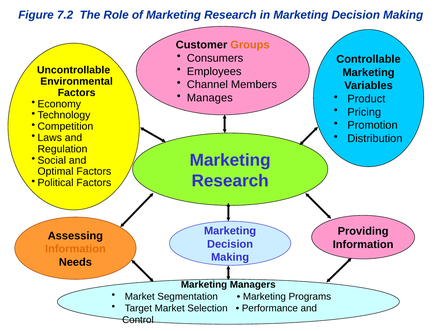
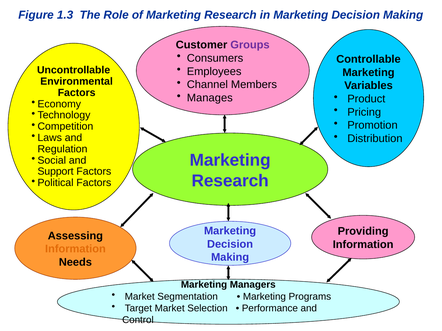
7.2: 7.2 -> 1.3
Groups colour: orange -> purple
Optimal: Optimal -> Support
